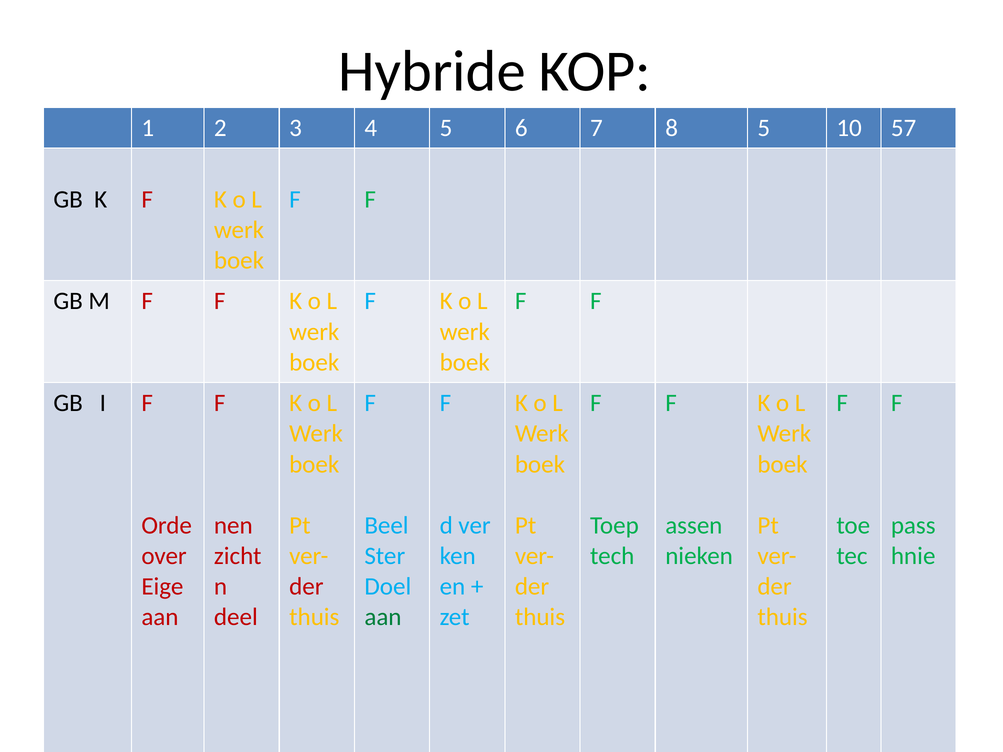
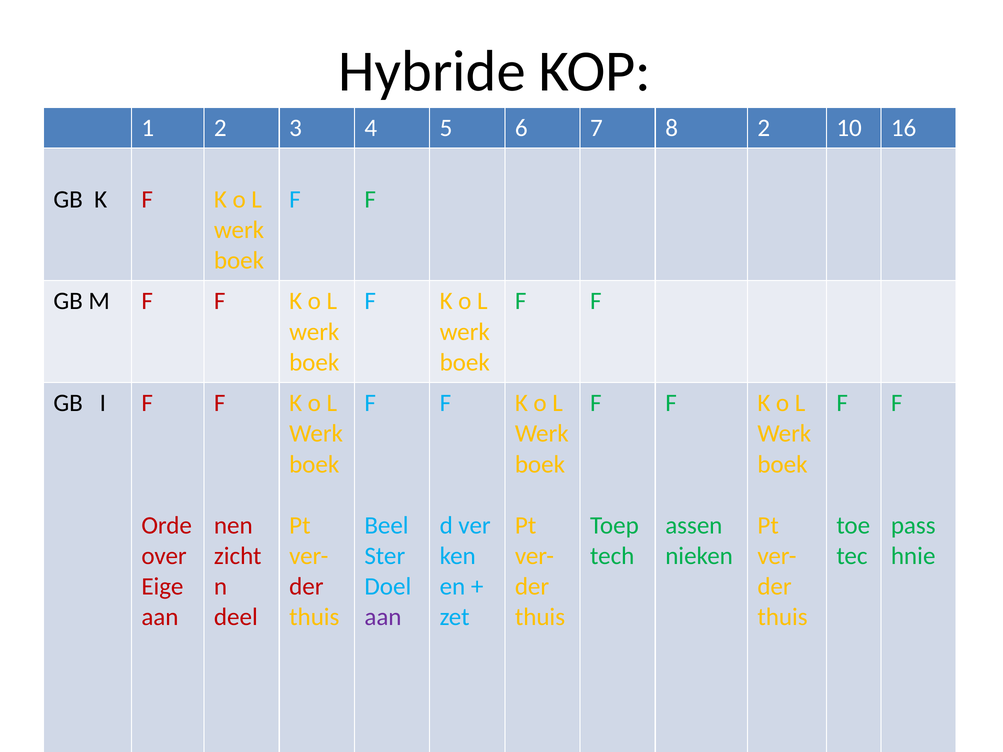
5 at (764, 128): 5 -> 2
57: 57 -> 16
aan at (383, 617) colour: green -> purple
